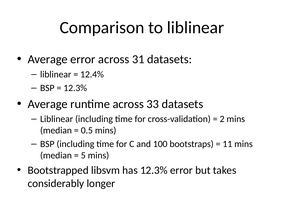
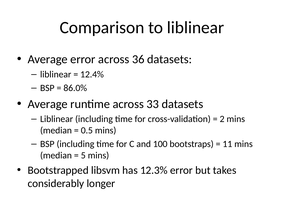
31: 31 -> 36
12.3% at (75, 88): 12.3% -> 86.0%
